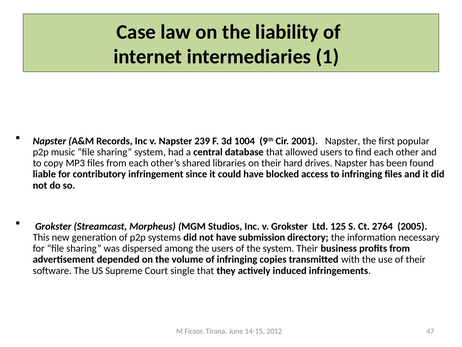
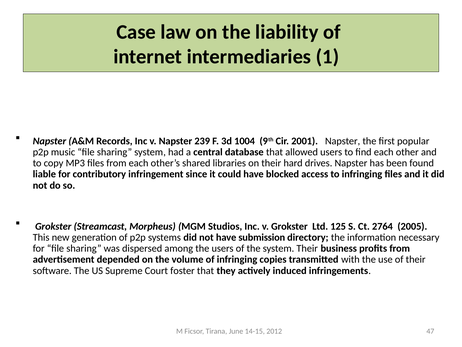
single: single -> foster
